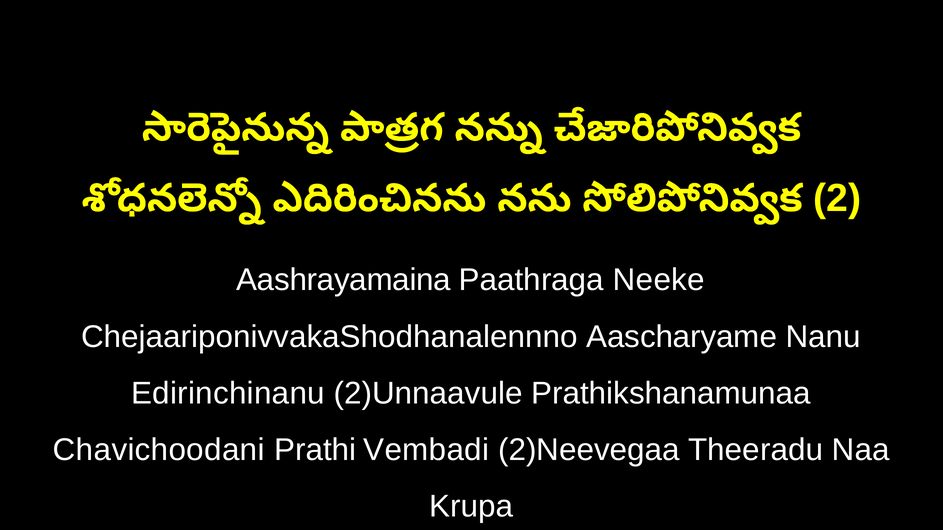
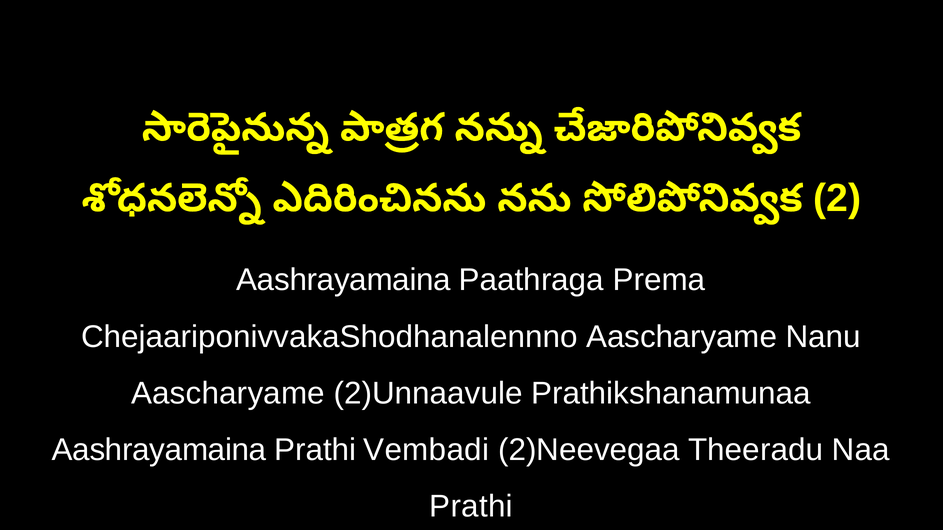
Neeke: Neeke -> Prema
Edirinchinanu at (228, 394): Edirinchinanu -> Aascharyame
Chavichoodani at (159, 450): Chavichoodani -> Aashrayamaina
Krupa at (471, 507): Krupa -> Prathi
